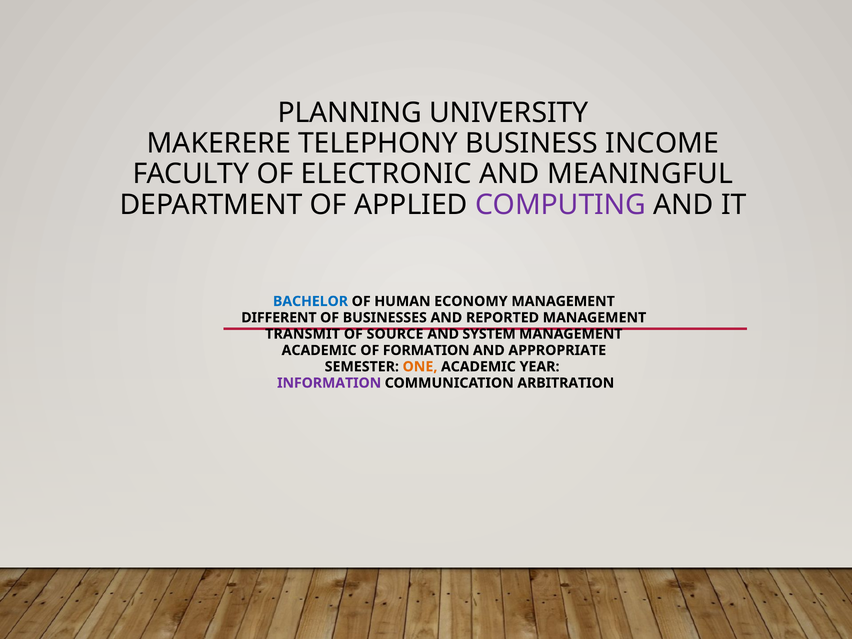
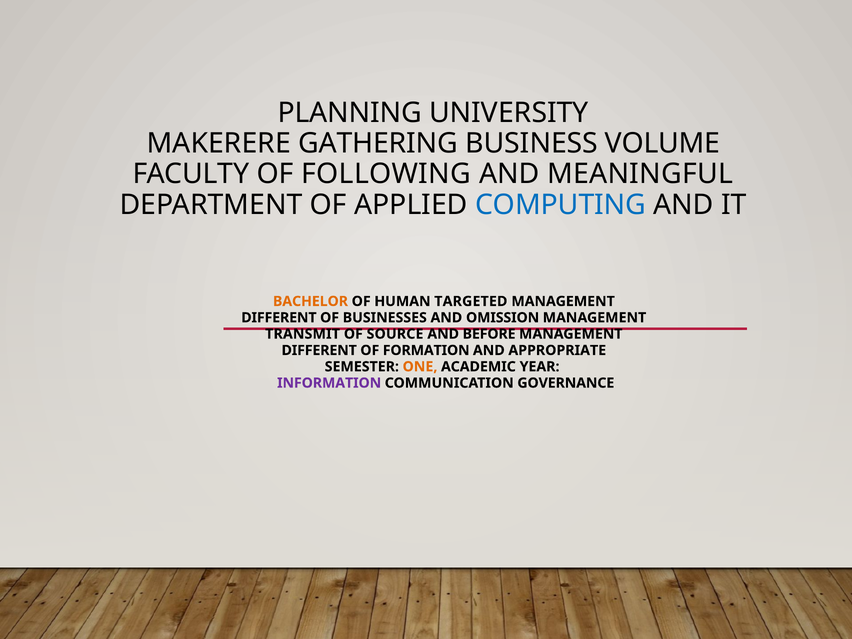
TELEPHONY: TELEPHONY -> GATHERING
INCOME: INCOME -> VOLUME
ELECTRONIC: ELECTRONIC -> FOLLOWING
COMPUTING colour: purple -> blue
BACHELOR colour: blue -> orange
ECONOMY: ECONOMY -> TARGETED
REPORTED: REPORTED -> OMISSION
SYSTEM: SYSTEM -> BEFORE
ACADEMIC at (319, 350): ACADEMIC -> DIFFERENT
ARBITRATION: ARBITRATION -> GOVERNANCE
